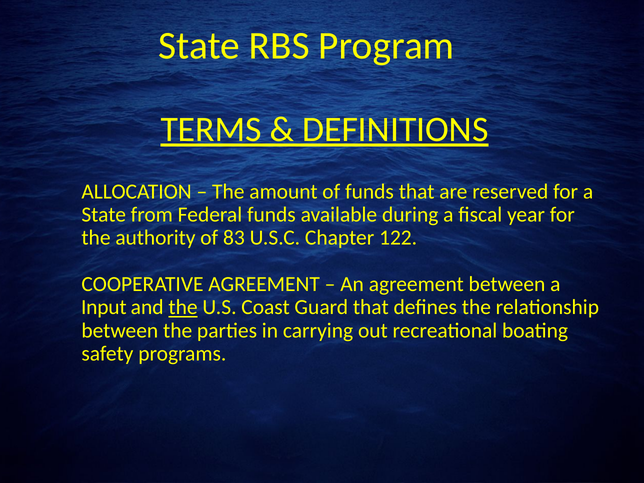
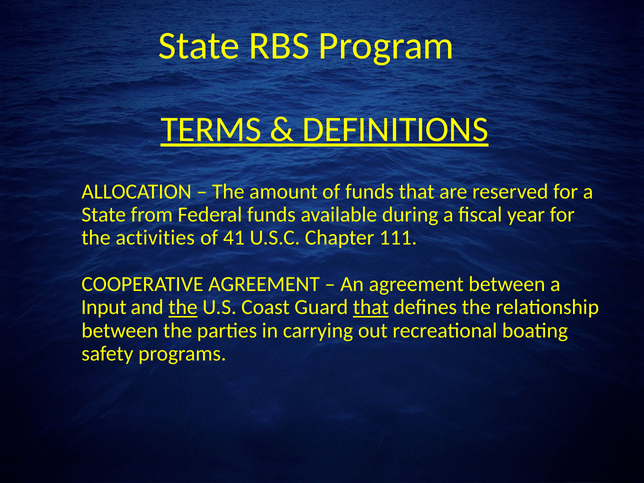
authority: authority -> activities
83: 83 -> 41
122: 122 -> 111
that at (371, 307) underline: none -> present
